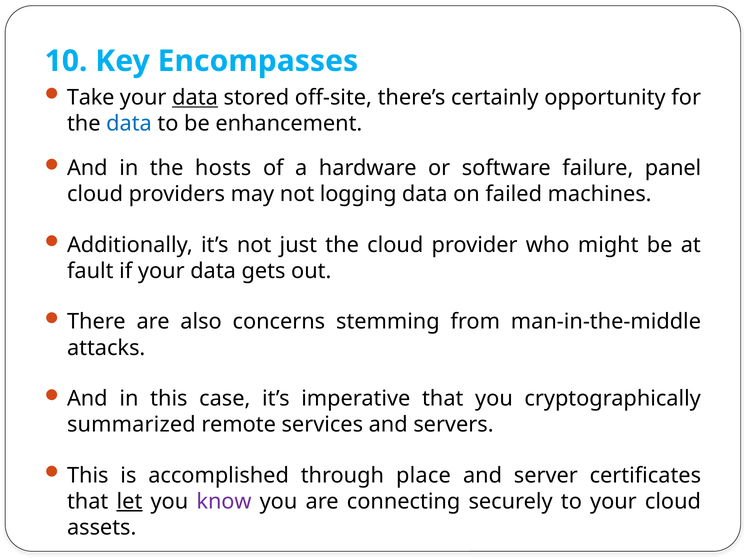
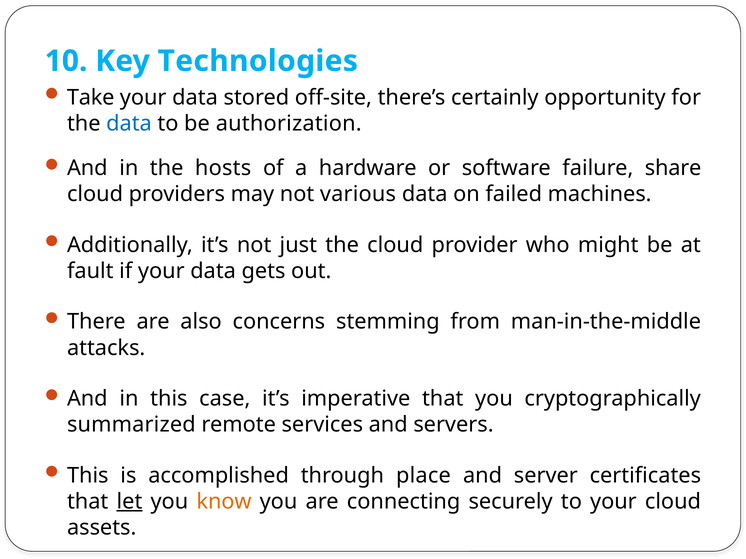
Encompasses: Encompasses -> Technologies
data at (195, 98) underline: present -> none
enhancement: enhancement -> authorization
panel: panel -> share
logging: logging -> various
know colour: purple -> orange
